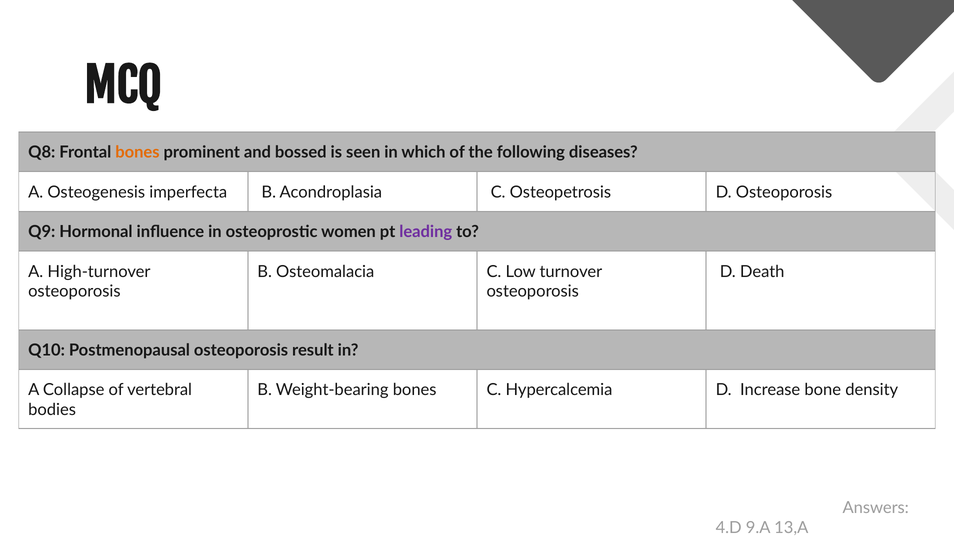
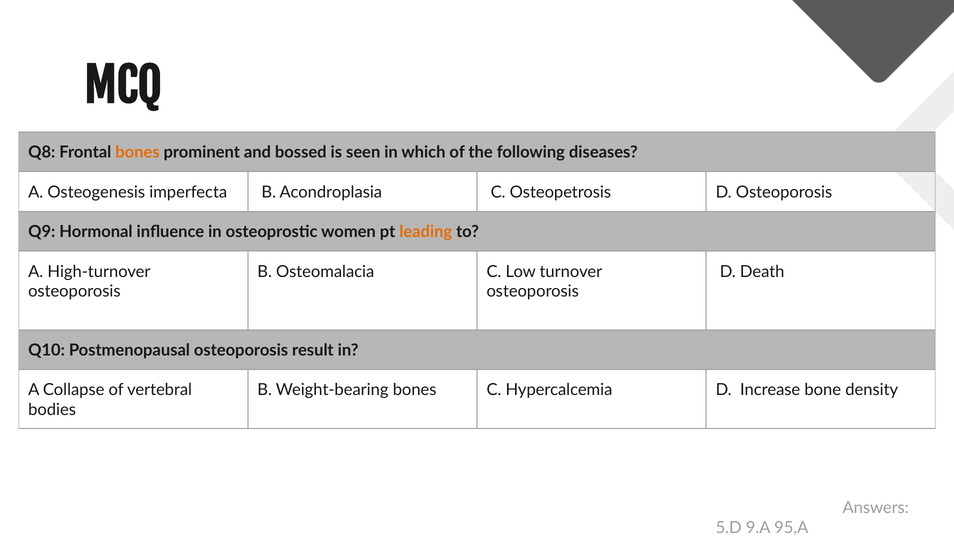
leading colour: purple -> orange
4.D: 4.D -> 5.D
13,A: 13,A -> 95,A
